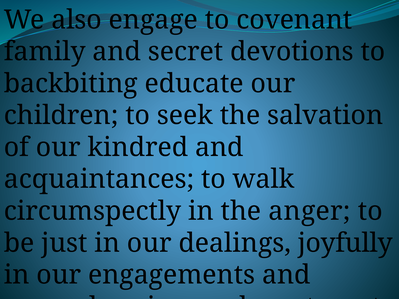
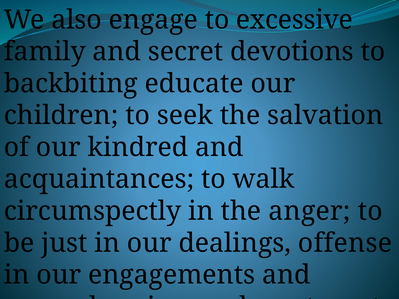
covenant: covenant -> excessive
joyfully: joyfully -> offense
